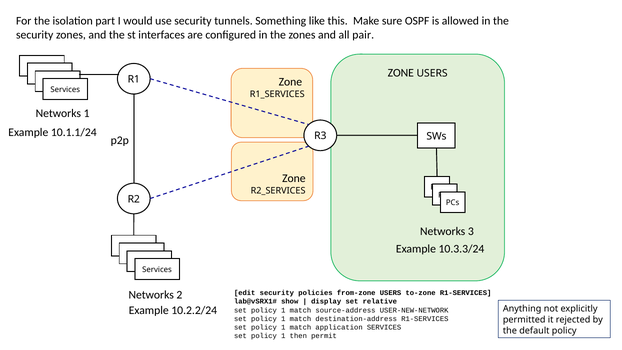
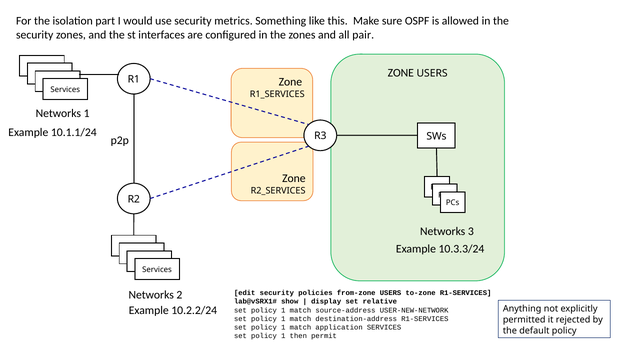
tunnels: tunnels -> metrics
